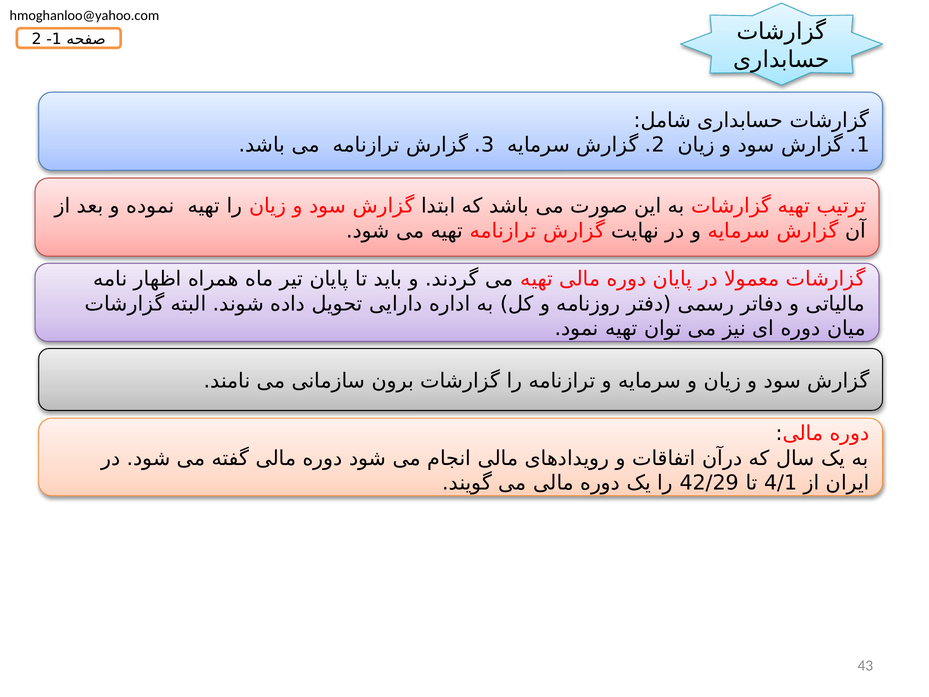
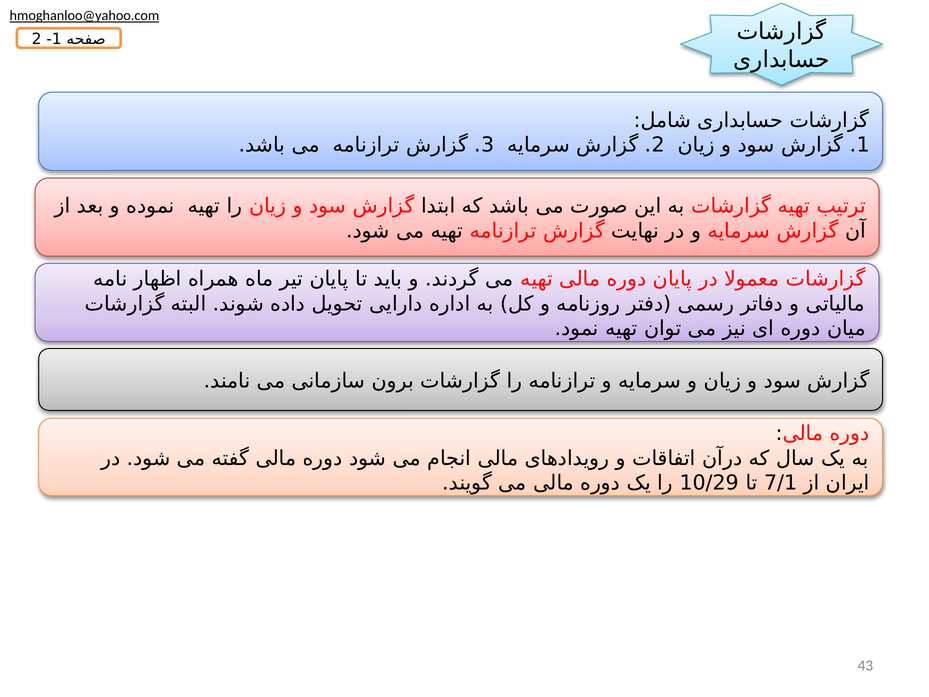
hmoghanloo@yahoo.com underline: none -> present
42/29: 42/29 -> 10/29
4/1: 4/1 -> 7/1
